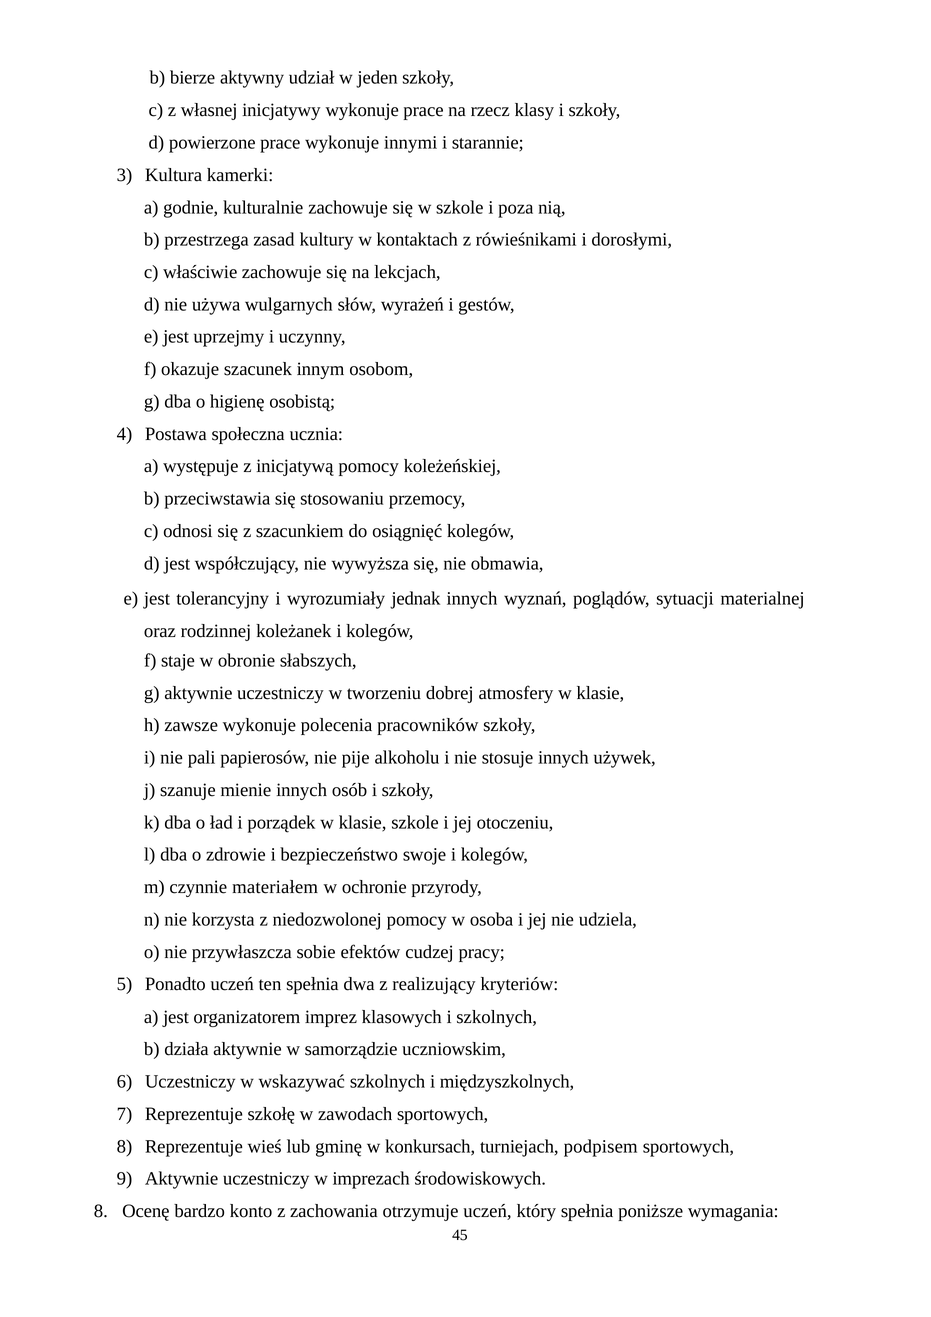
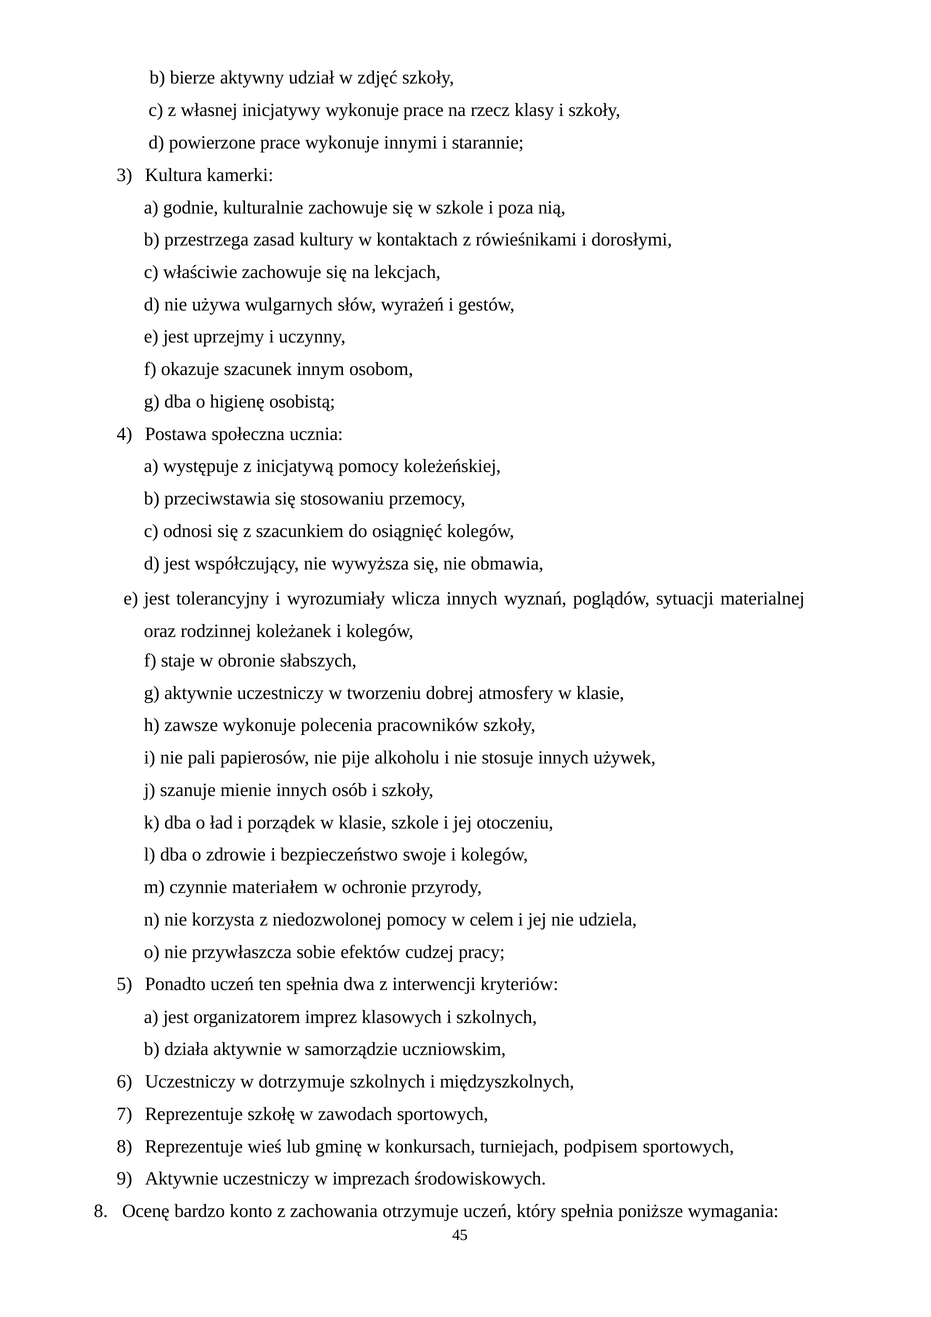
jeden: jeden -> zdjęć
jednak: jednak -> wlicza
osoba: osoba -> celem
realizujący: realizujący -> interwencji
wskazywać: wskazywać -> dotrzymuje
